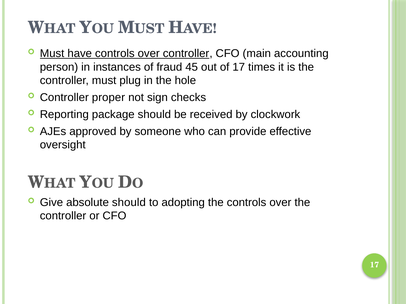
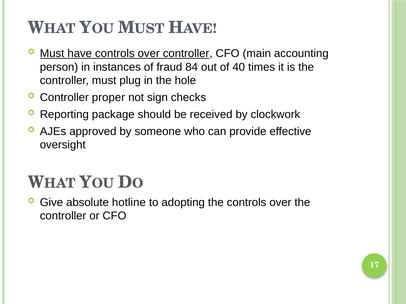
45: 45 -> 84
of 17: 17 -> 40
absolute should: should -> hotline
